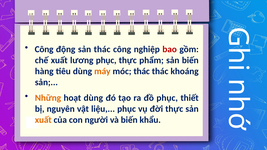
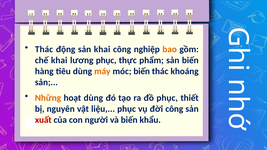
Công at (44, 49): Công -> Thác
sản thác: thác -> khai
bao colour: red -> orange
chế xuất: xuất -> khai
móc thác: thác -> biến
đời thực: thực -> công
xuất at (43, 120) colour: orange -> red
